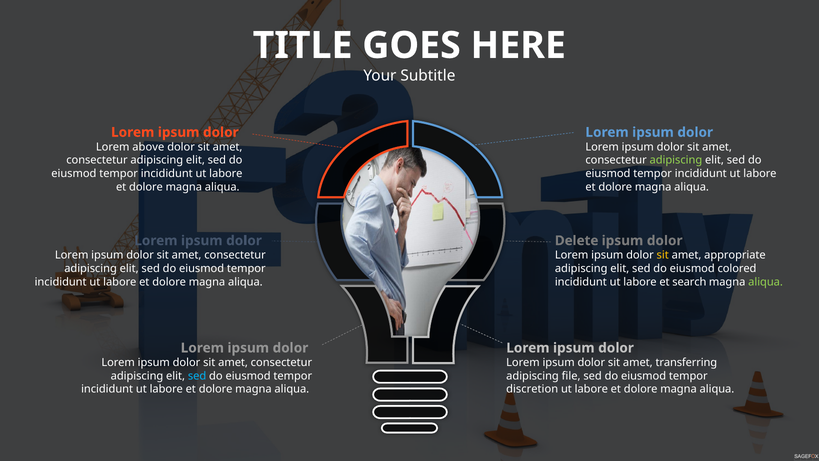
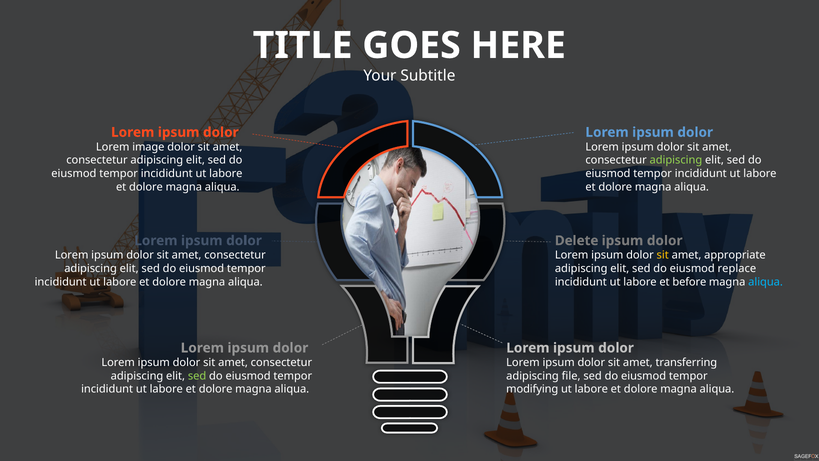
above: above -> image
colored: colored -> replace
search: search -> before
aliqua at (766, 282) colour: light green -> light blue
sed at (197, 376) colour: light blue -> light green
discretion: discretion -> modifying
